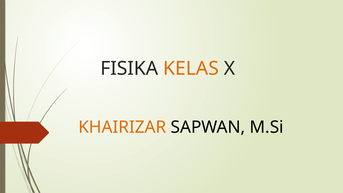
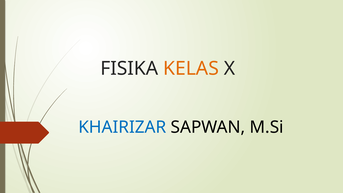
KHAIRIZAR colour: orange -> blue
